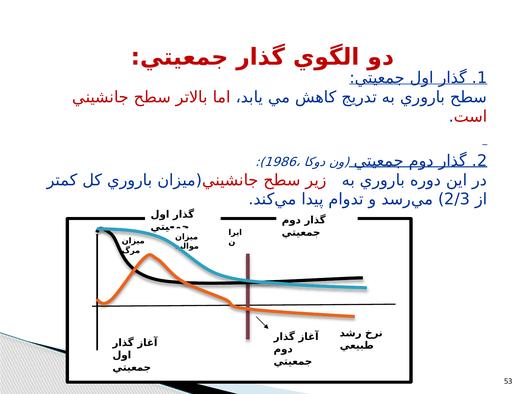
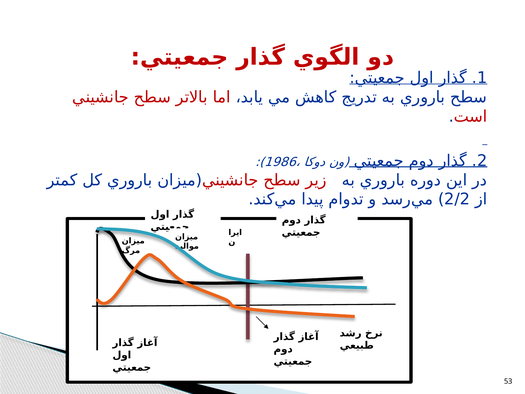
2/3: 2/3 -> 2/2
